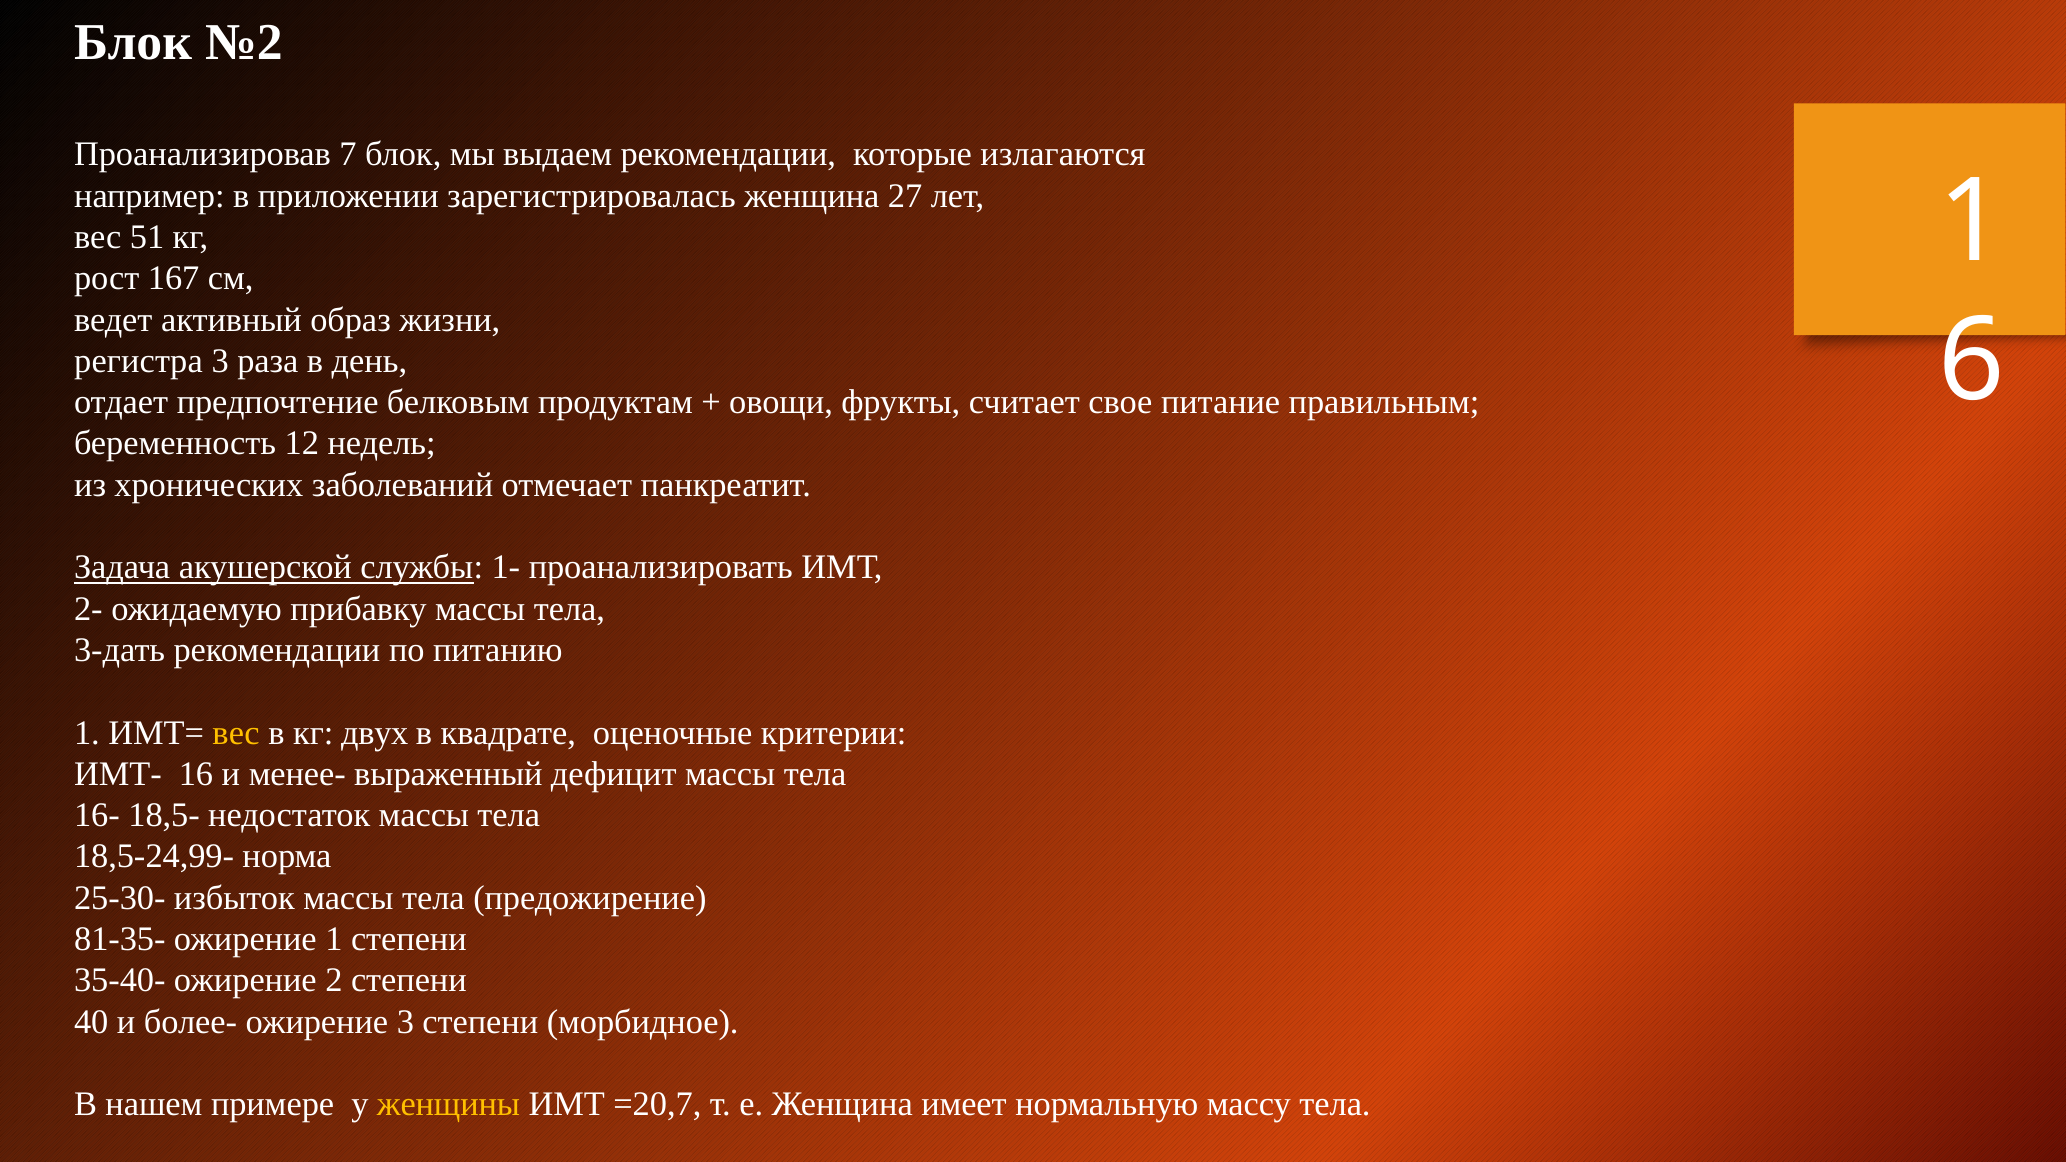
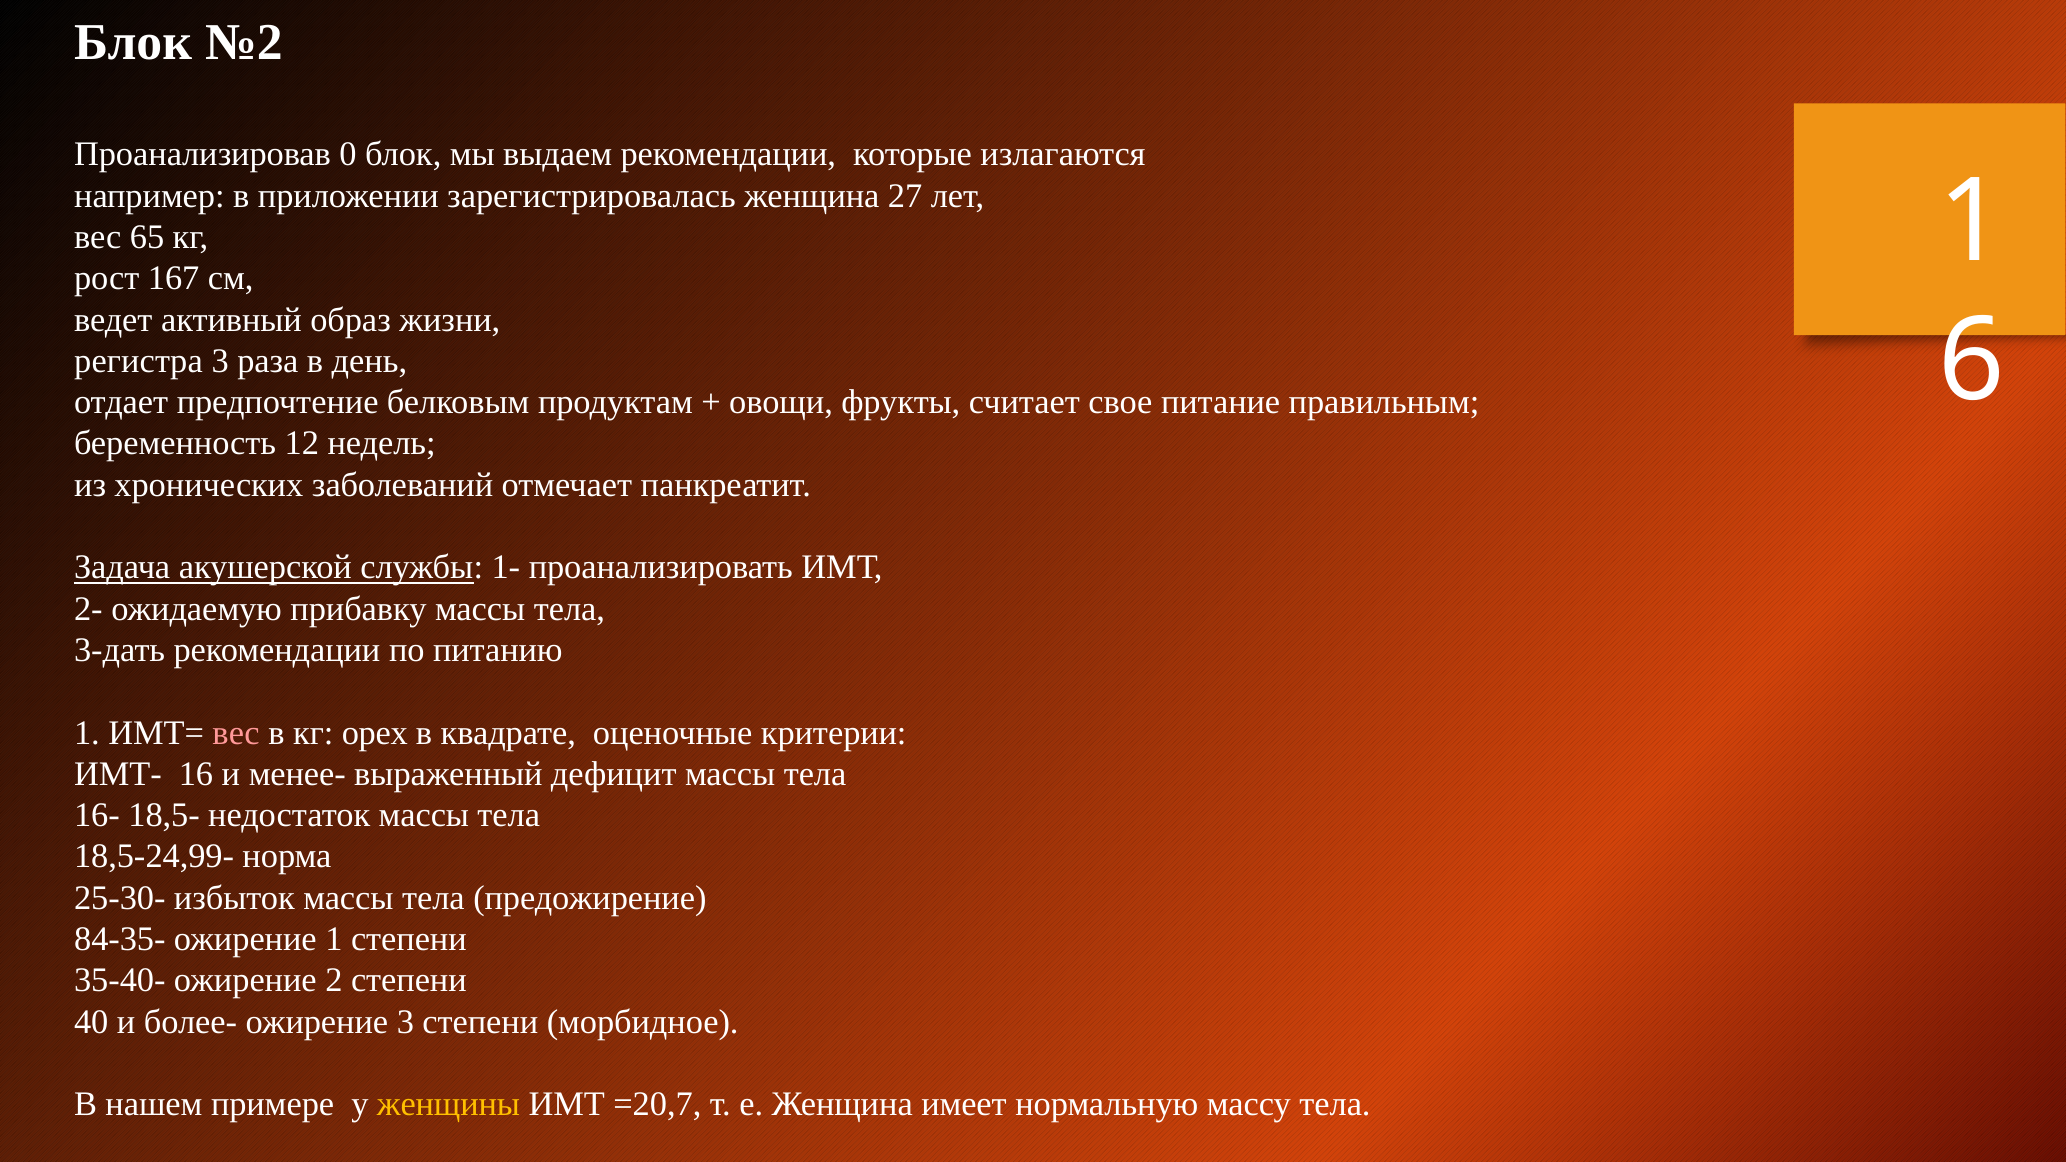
7: 7 -> 0
51: 51 -> 65
вес at (236, 733) colour: yellow -> pink
двух: двух -> орех
81-35-: 81-35- -> 84-35-
